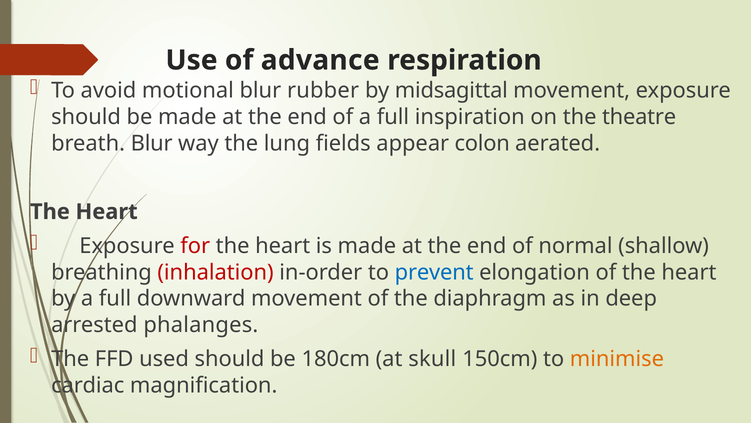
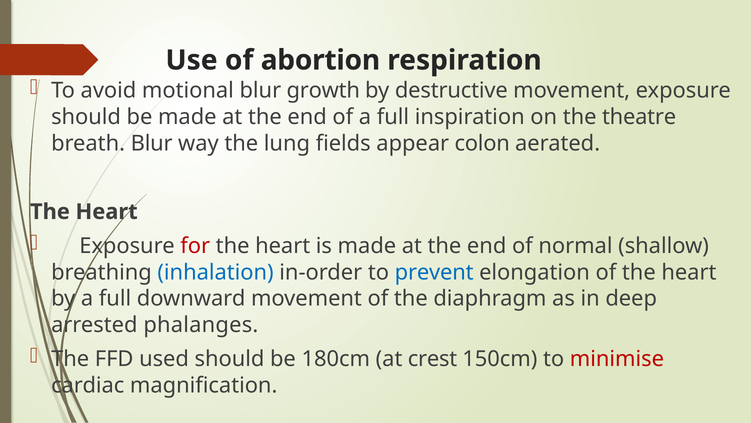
advance: advance -> abortion
rubber: rubber -> growth
midsagittal: midsagittal -> destructive
inhalation colour: red -> blue
skull: skull -> crest
minimise colour: orange -> red
